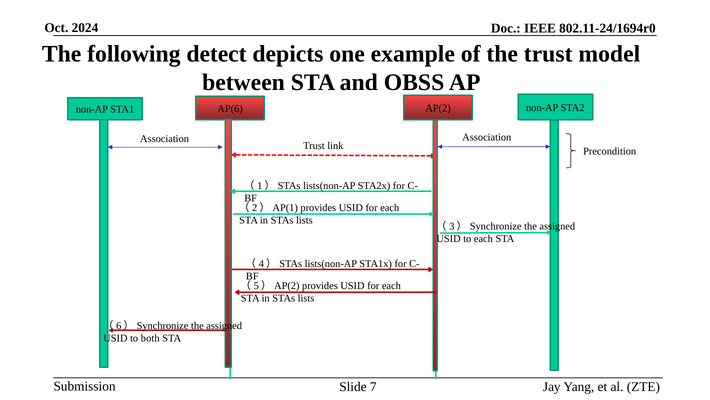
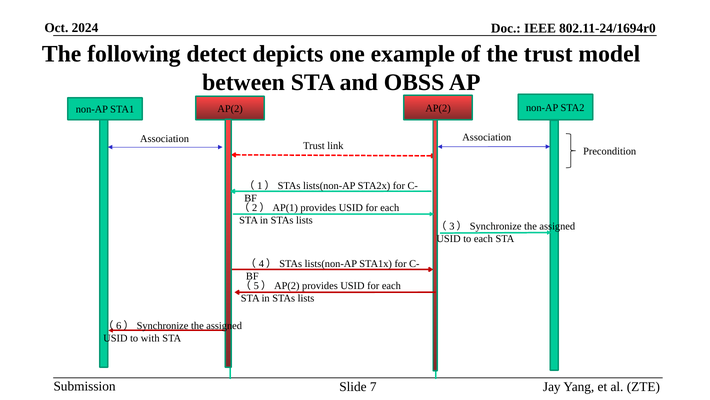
AP(6 at (230, 109): AP(6 -> AP(2
both: both -> with
